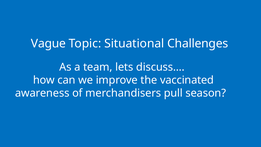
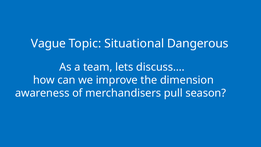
Challenges: Challenges -> Dangerous
vaccinated: vaccinated -> dimension
